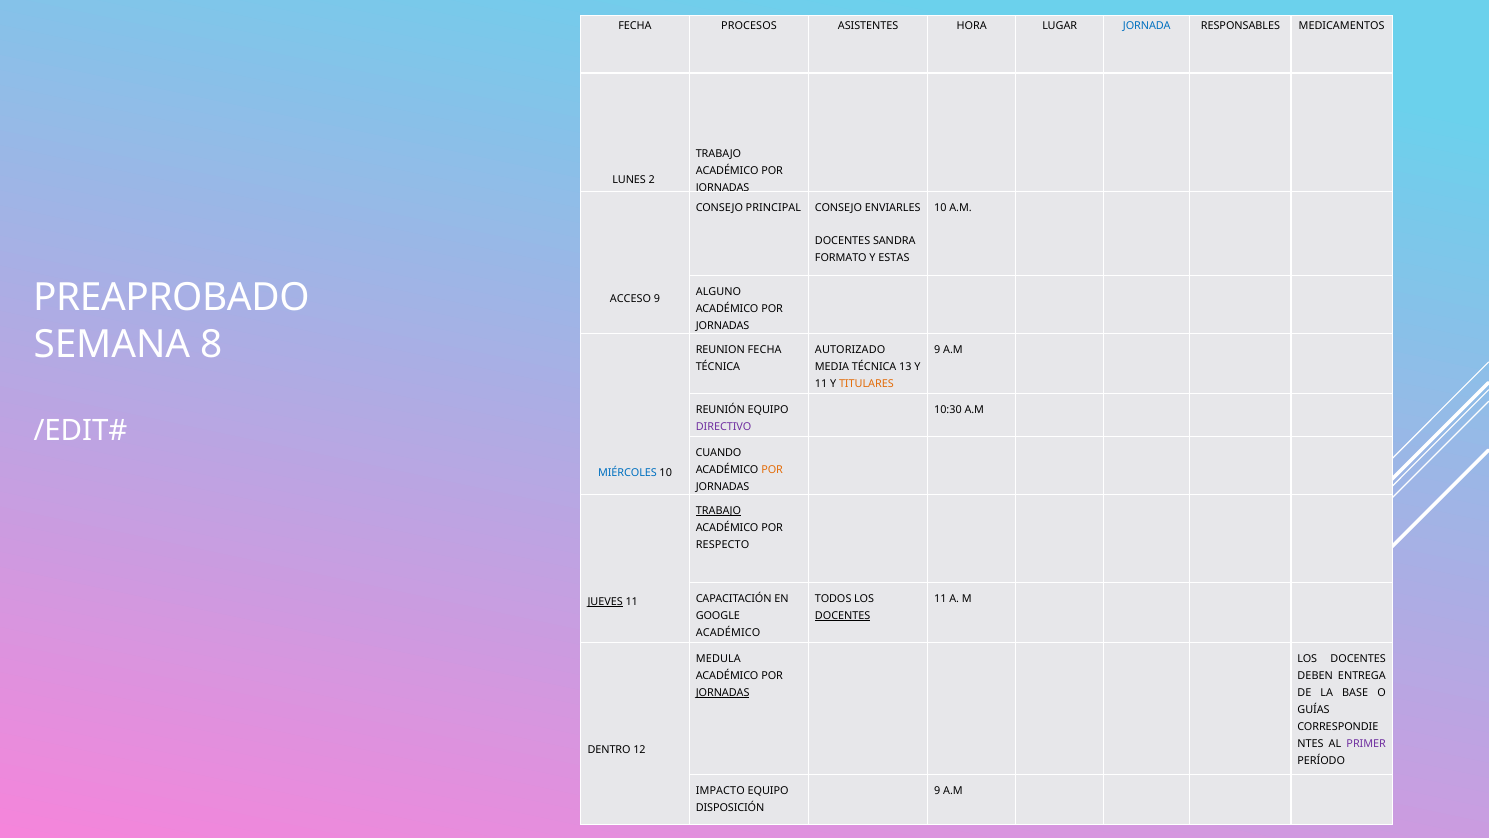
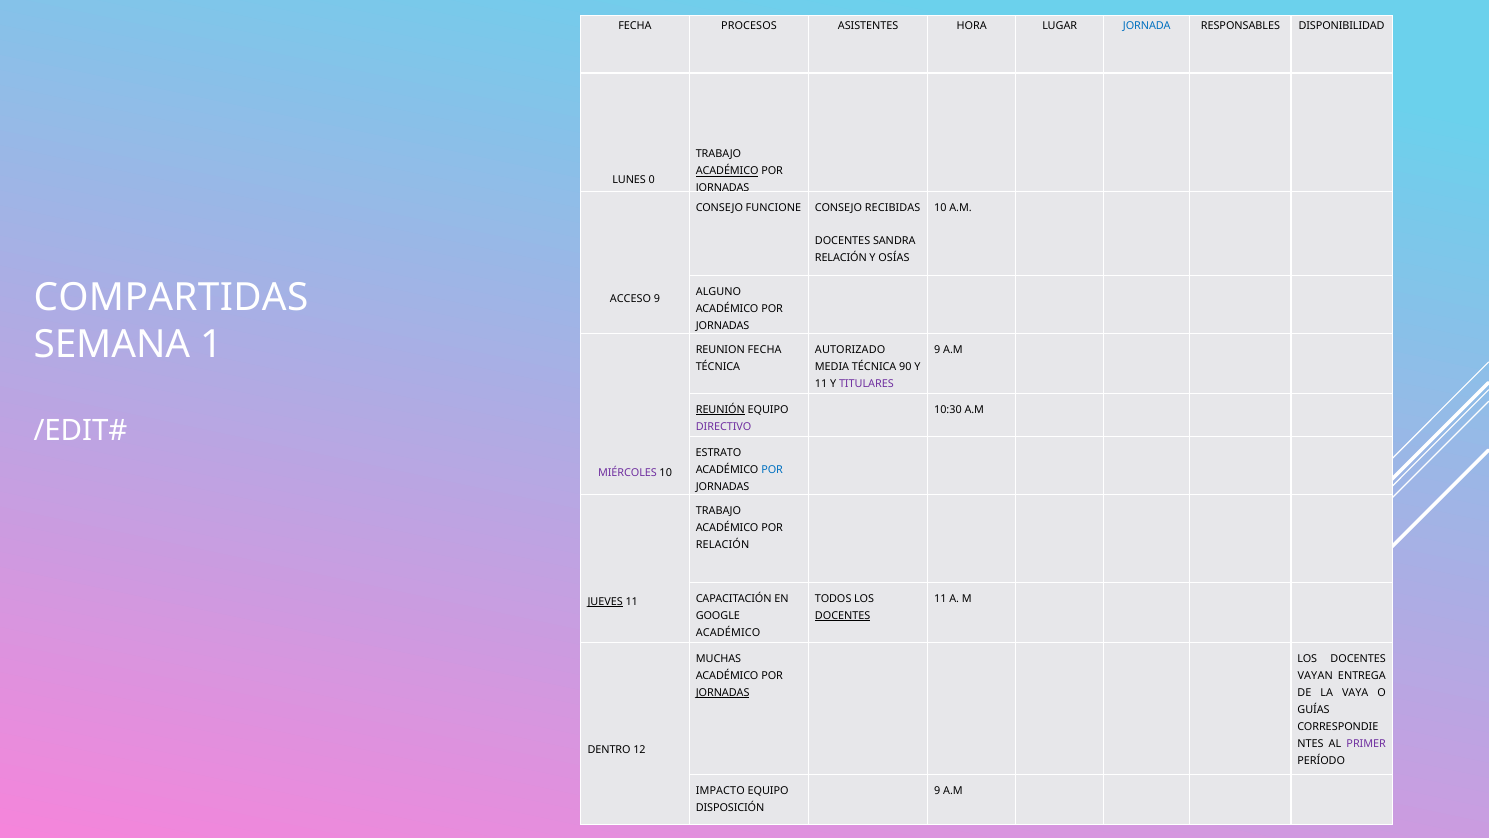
MEDICAMENTOS: MEDICAMENTOS -> DISPONIBILIDAD
ACADÉMICO at (727, 171) underline: none -> present
2: 2 -> 0
PRINCIPAL: PRINCIPAL -> FUNCIONE
ENVIARLES: ENVIARLES -> RECIBIDAS
FORMATO at (841, 257): FORMATO -> RELACIÓN
ESTAS: ESTAS -> OSÍAS
PREAPROBADO: PREAPROBADO -> COMPARTIDAS
8: 8 -> 1
13: 13 -> 90
TITULARES colour: orange -> purple
REUNIÓN underline: none -> present
CUANDO: CUANDO -> ESTRATO
POR at (772, 470) colour: orange -> blue
MIÉRCOLES colour: blue -> purple
TRABAJO at (718, 511) underline: present -> none
RESPECTO at (723, 544): RESPECTO -> RELACIÓN
MEDULA: MEDULA -> MUCHAS
DEBEN: DEBEN -> VAYAN
BASE: BASE -> VAYA
